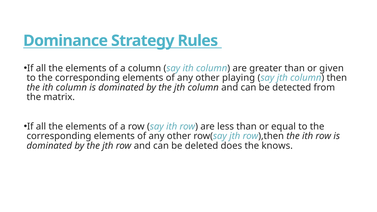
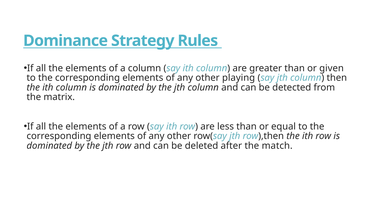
does: does -> after
knows: knows -> match
